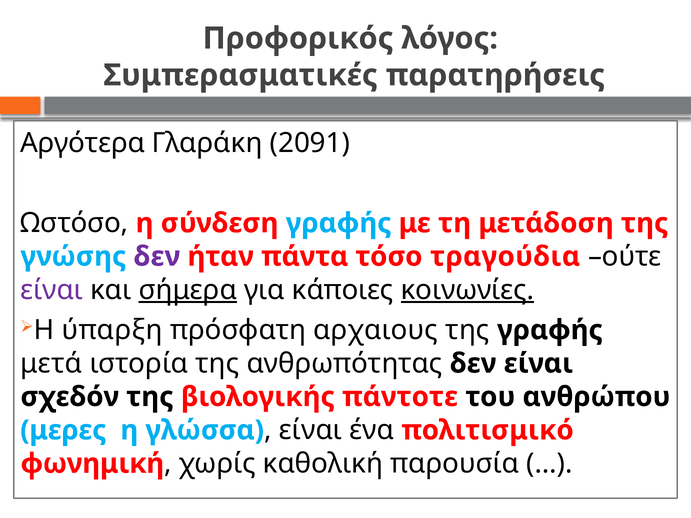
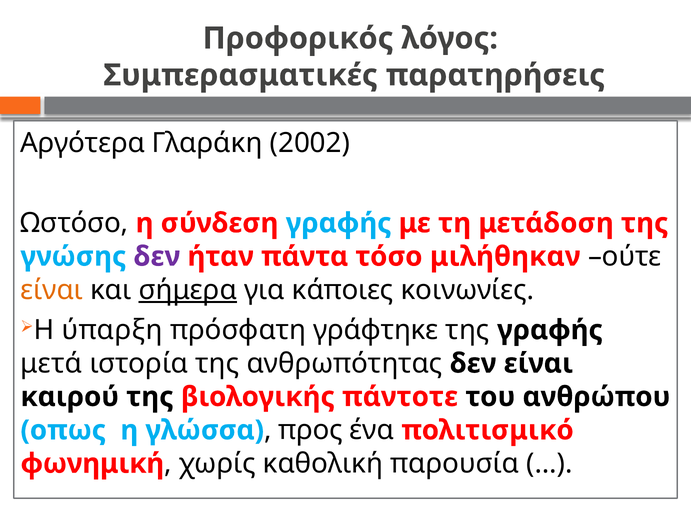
2091: 2091 -> 2002
τραγούδια: τραγούδια -> μιλήθηκαν
είναι at (52, 290) colour: purple -> orange
κοινωνίες underline: present -> none
αρχαιους: αρχαιους -> γράφτηκε
σχεδόν: σχεδόν -> καιρού
μερες: μερες -> οπως
είναι at (311, 430): είναι -> προς
